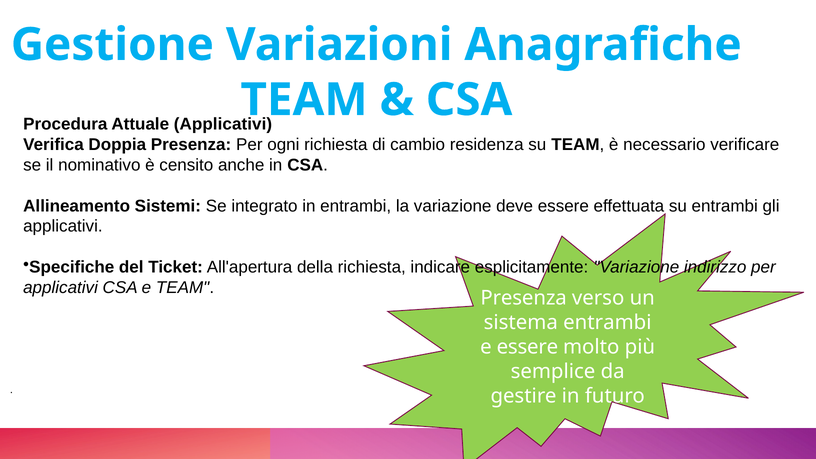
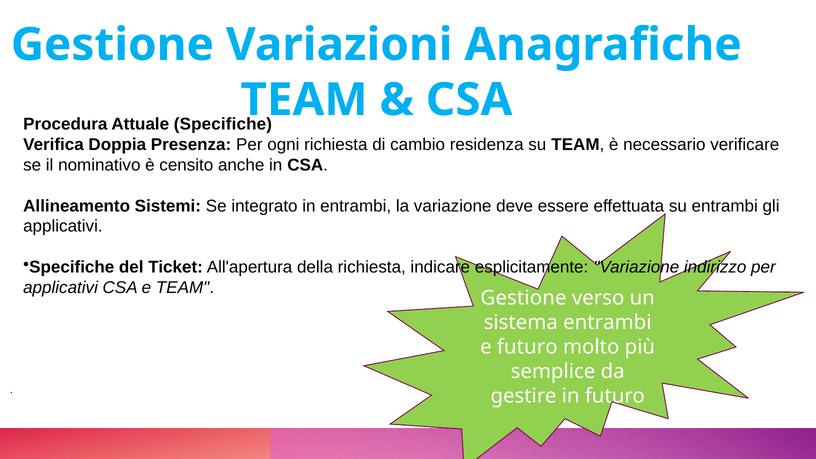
Attuale Applicativi: Applicativi -> Specifiche
Presenza at (524, 298): Presenza -> Gestione
e essere: essere -> futuro
